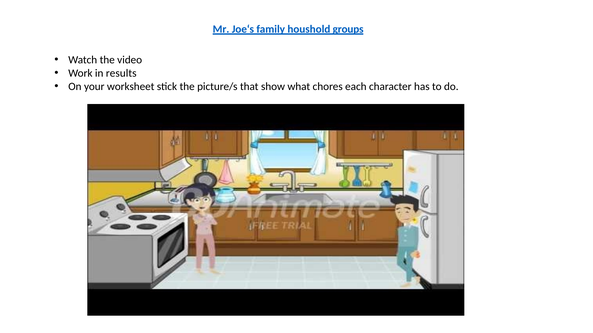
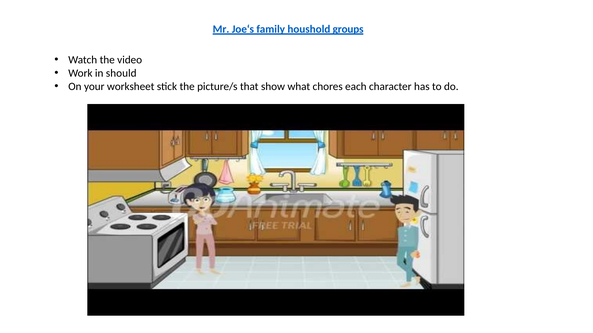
results: results -> should
